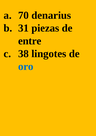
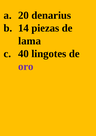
70: 70 -> 20
31: 31 -> 14
entre: entre -> lama
38: 38 -> 40
oro colour: blue -> purple
